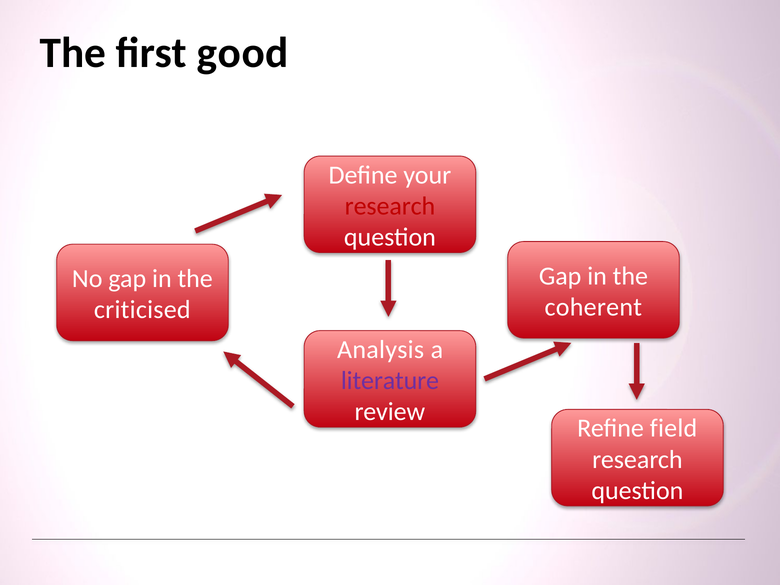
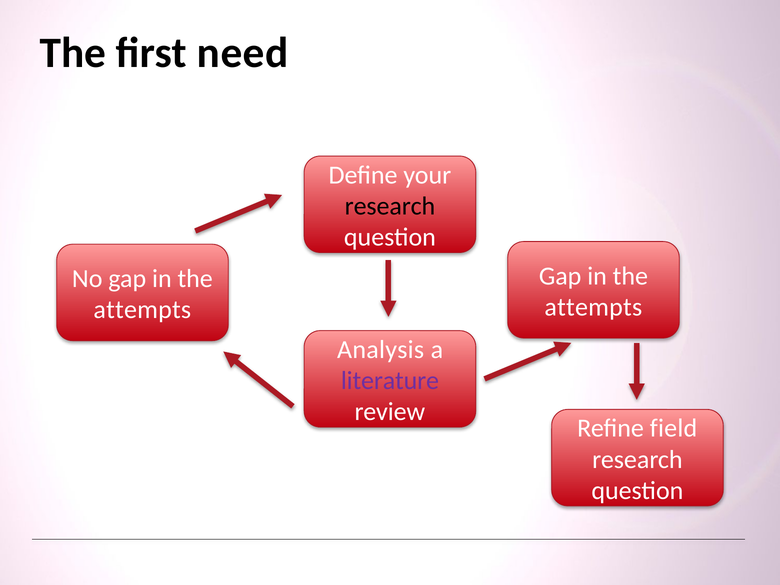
good: good -> need
research at (390, 206) colour: red -> black
coherent at (593, 307): coherent -> attempts
criticised at (142, 310): criticised -> attempts
